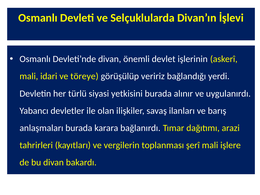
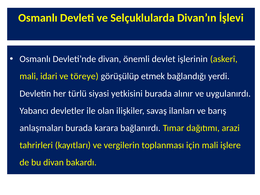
veririz: veririz -> etmek
şerî: şerî -> için
